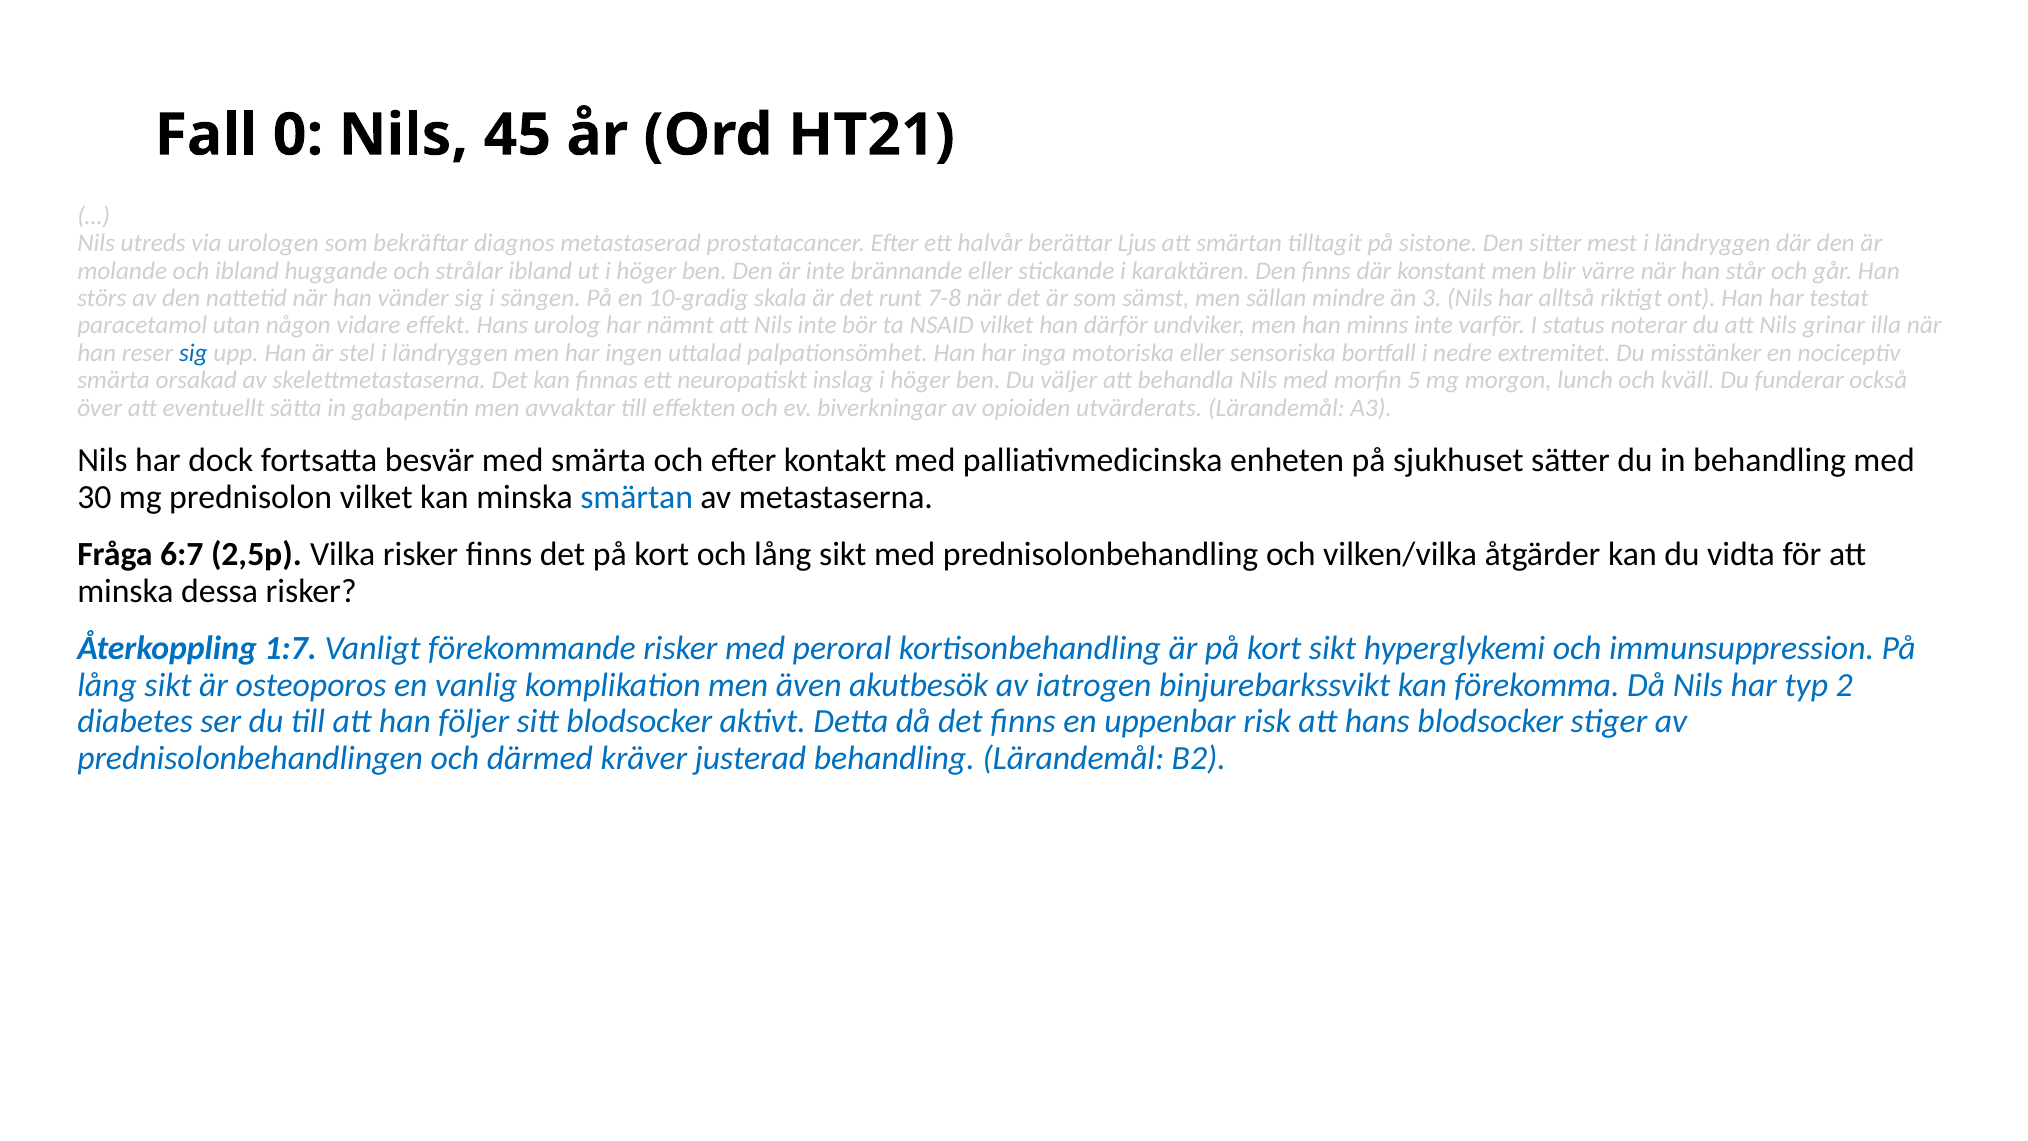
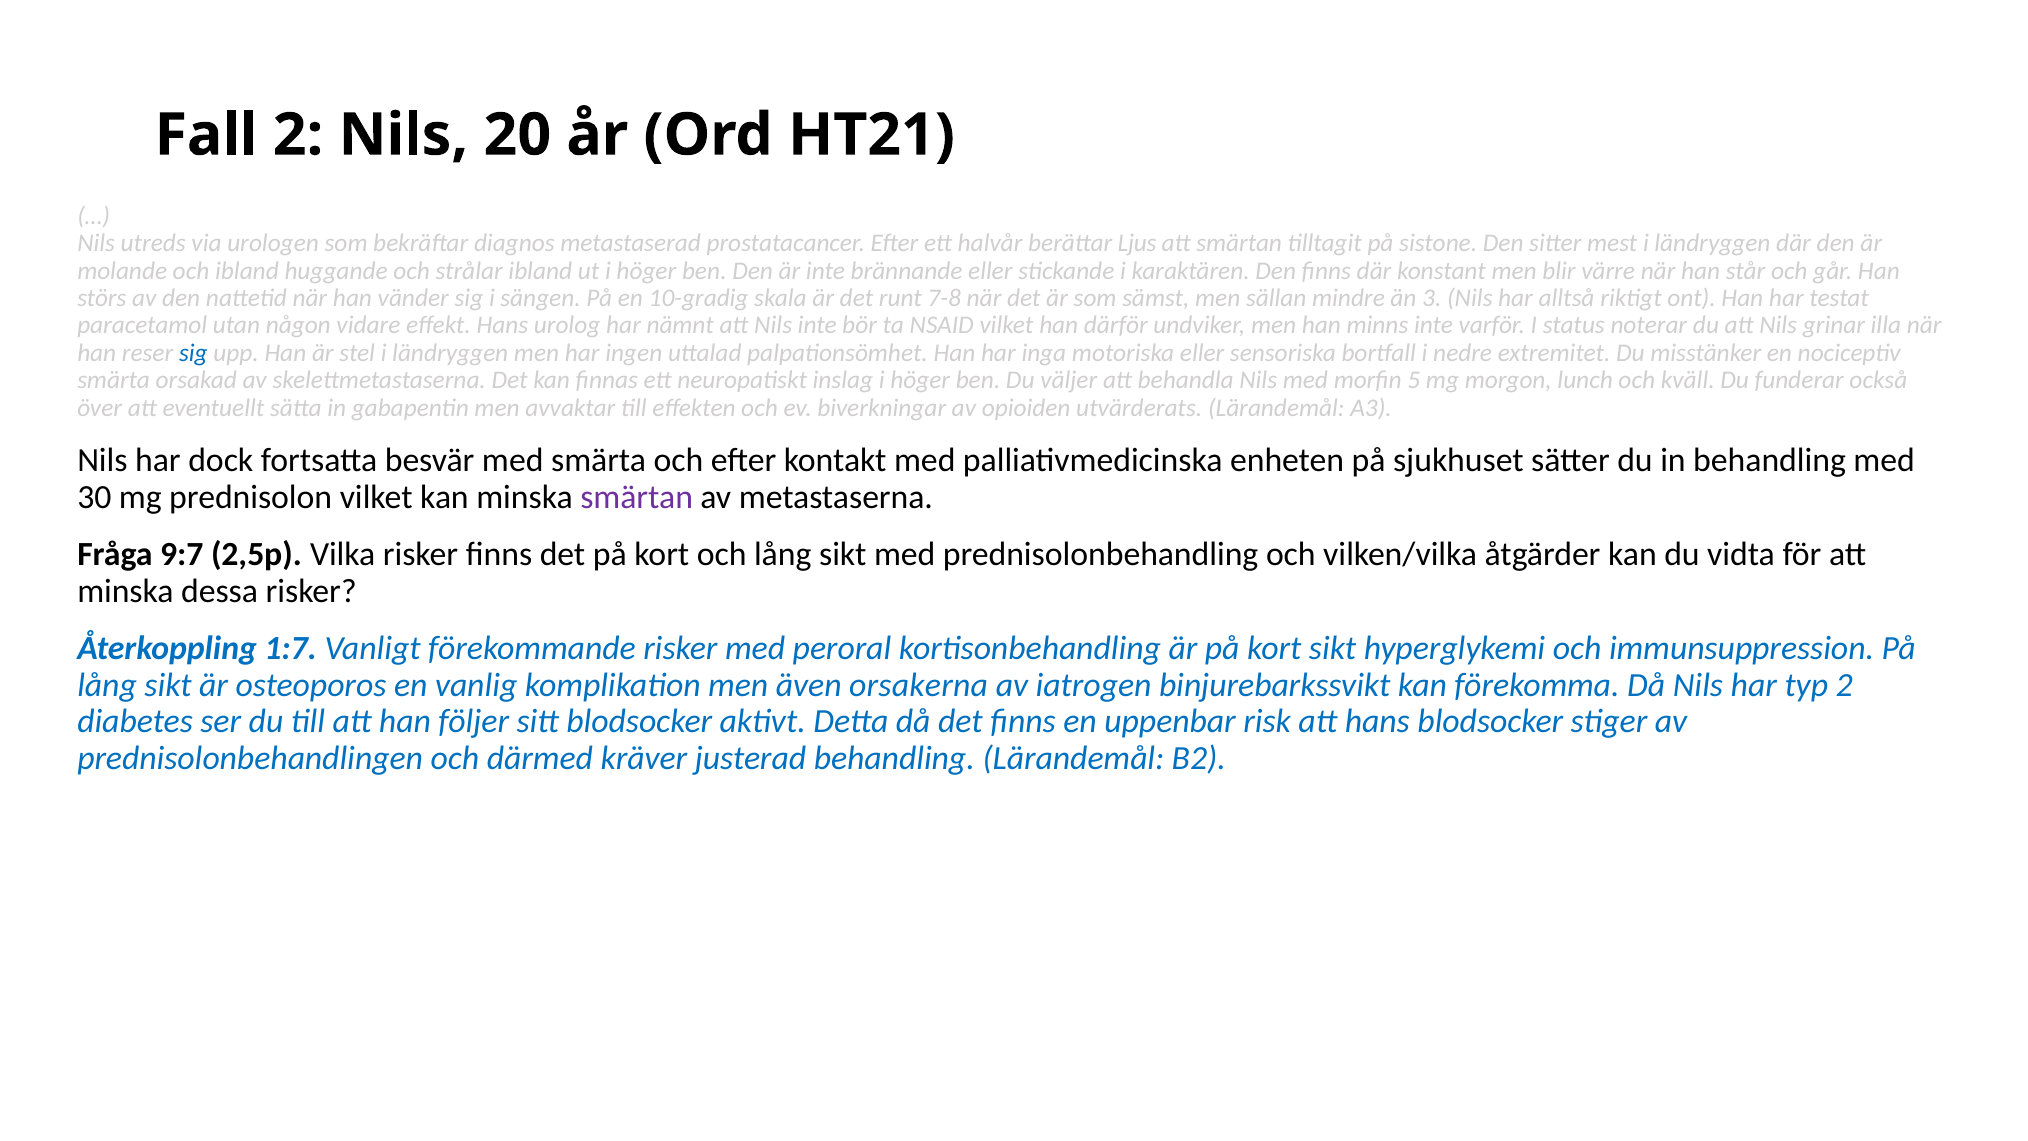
Fall 0: 0 -> 2
45: 45 -> 20
smärtan at (637, 497) colour: blue -> purple
6:7: 6:7 -> 9:7
akutbesök: akutbesök -> orsakerna
